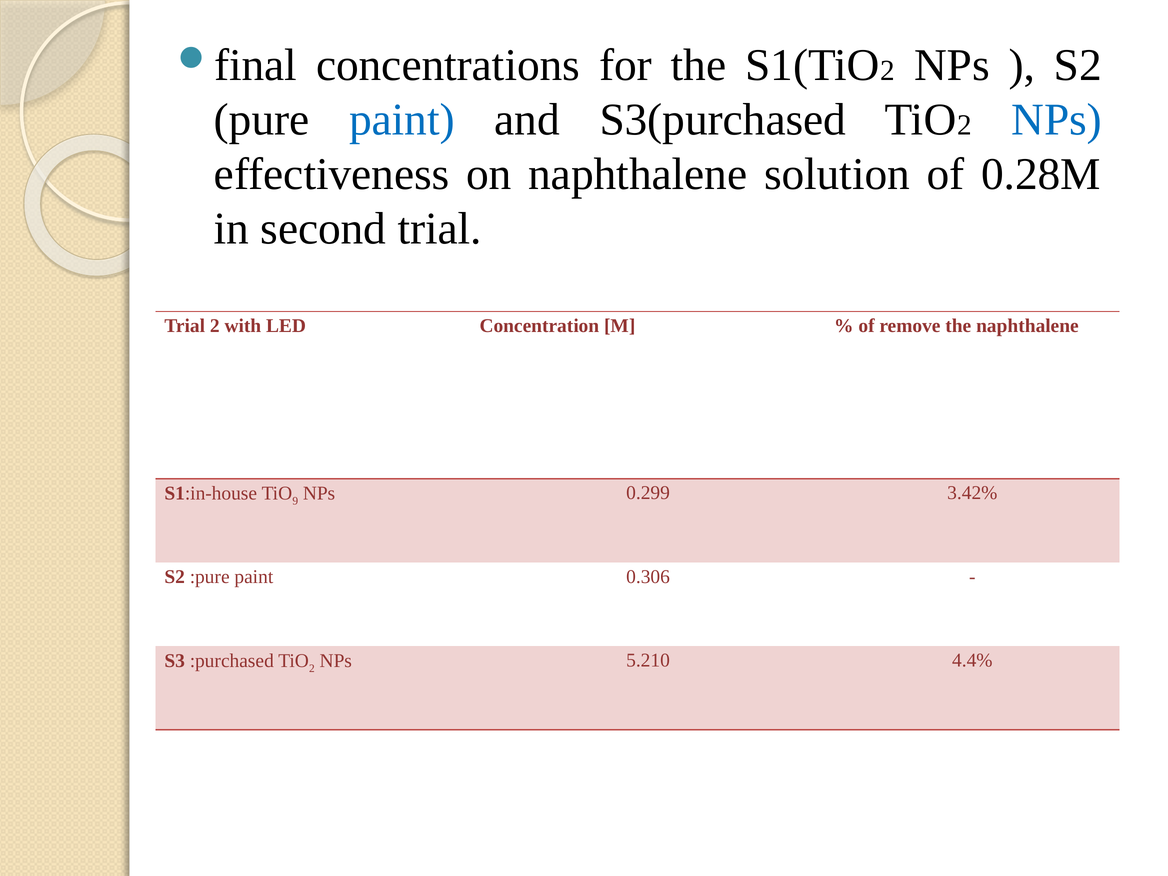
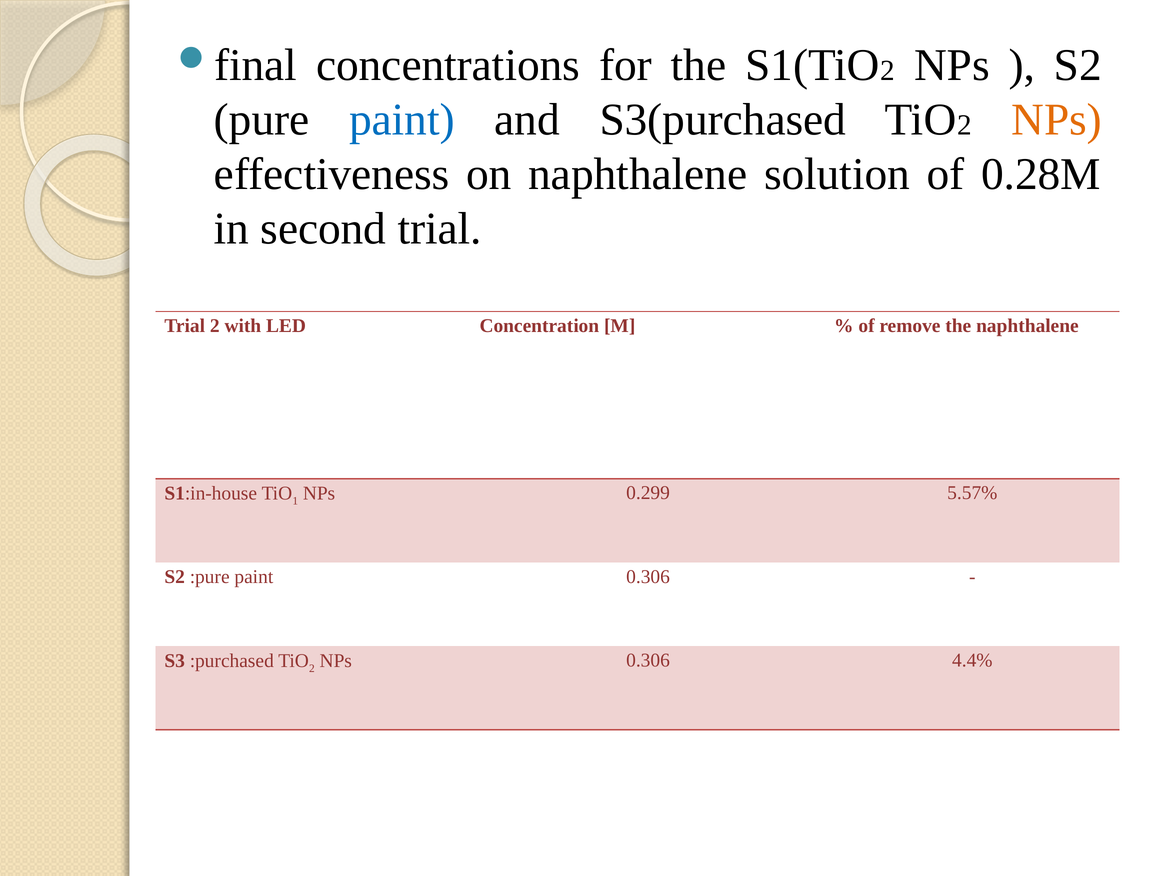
NPs at (1057, 120) colour: blue -> orange
9: 9 -> 1
3.42%: 3.42% -> 5.57%
NPs 5.210: 5.210 -> 0.306
